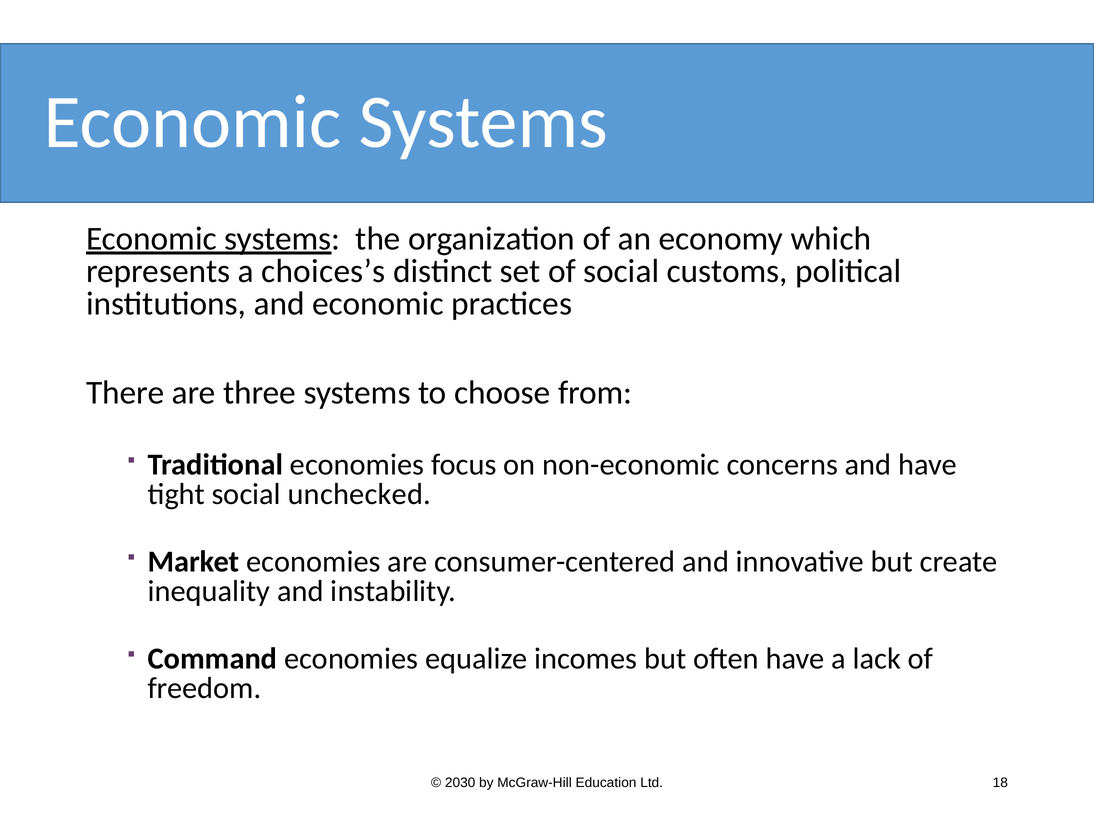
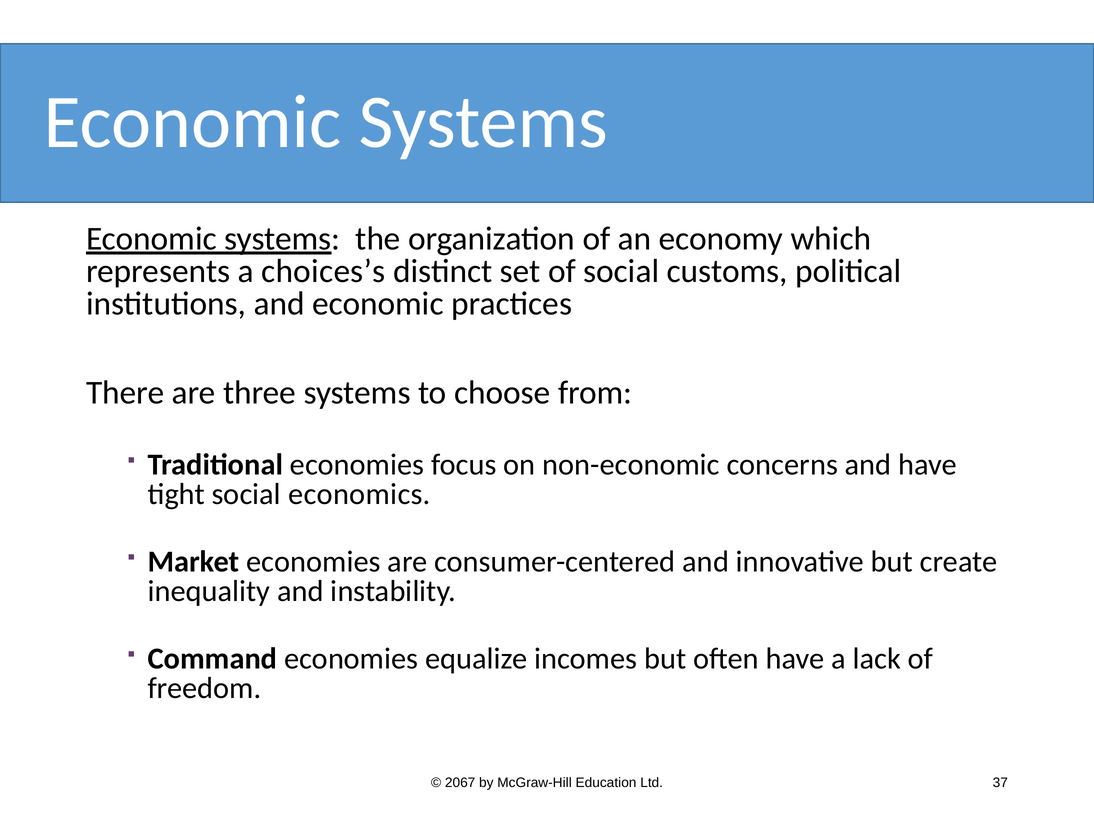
unchecked: unchecked -> economics
2030: 2030 -> 2067
18: 18 -> 37
